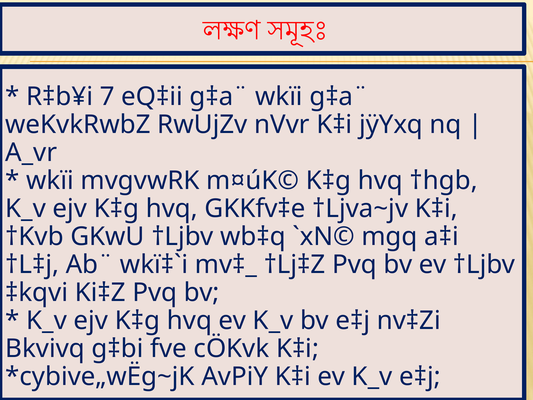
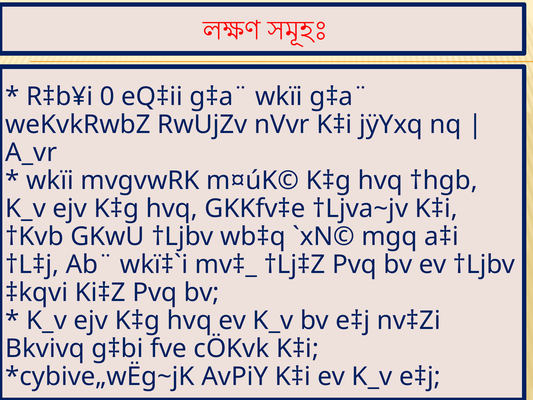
7: 7 -> 0
